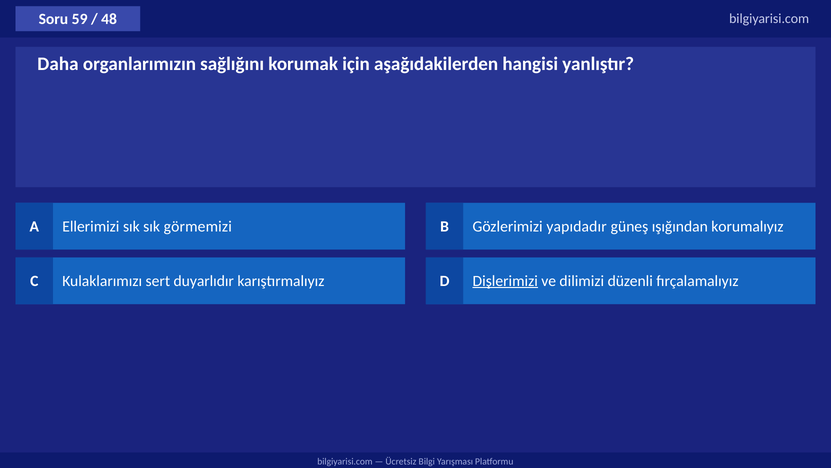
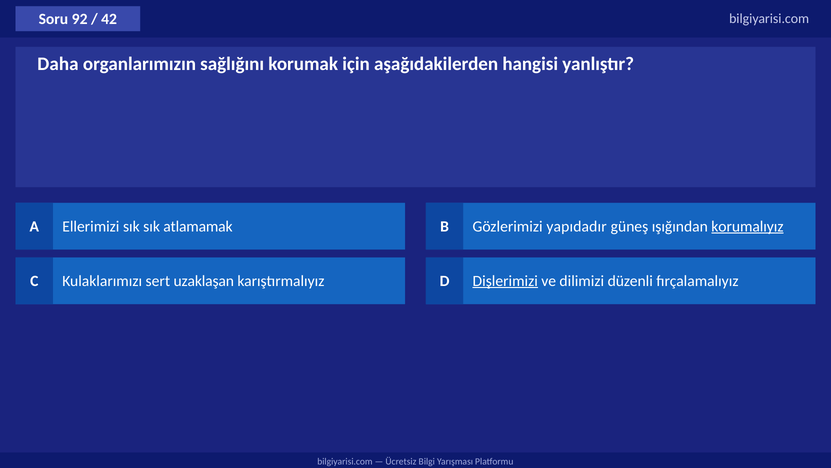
59: 59 -> 92
48: 48 -> 42
görmemizi: görmemizi -> atlamamak
korumalıyız underline: none -> present
duyarlıdır: duyarlıdır -> uzaklaşan
